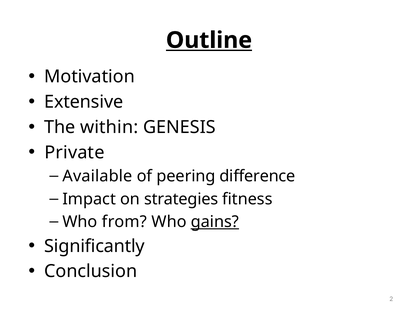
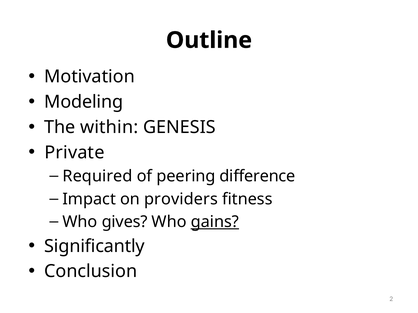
Outline underline: present -> none
Extensive: Extensive -> Modeling
Available: Available -> Required
strategies: strategies -> providers
from: from -> gives
